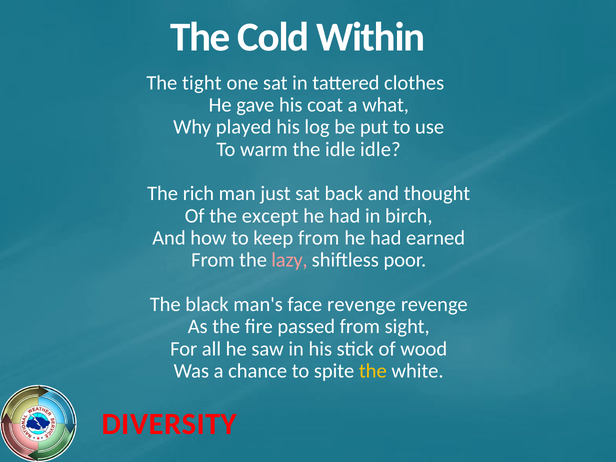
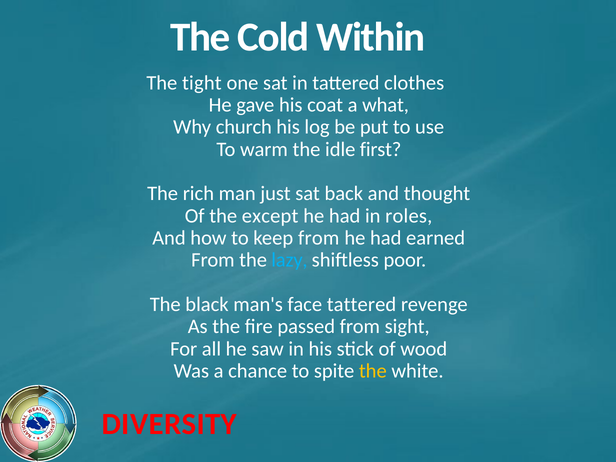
played: played -> church
idle idle: idle -> first
birch: birch -> roles
lazy colour: pink -> light blue
face revenge: revenge -> tattered
